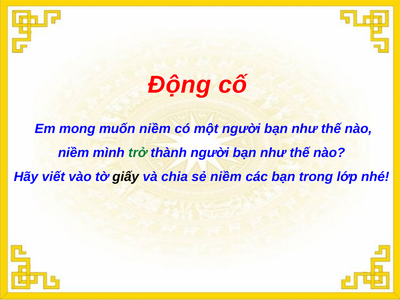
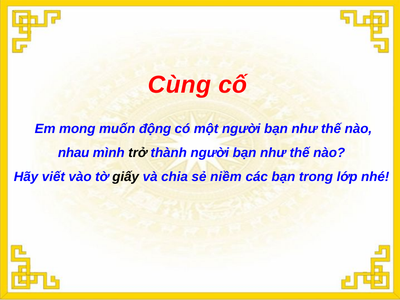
Động: Động -> Cùng
muốn niềm: niềm -> động
niềm at (74, 153): niềm -> nhau
trở colour: green -> black
